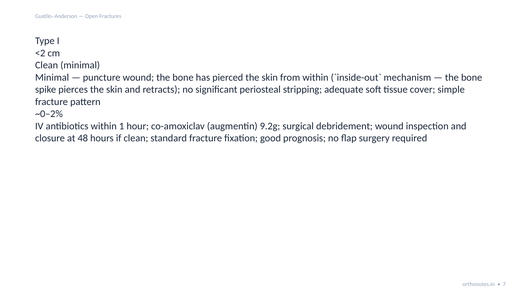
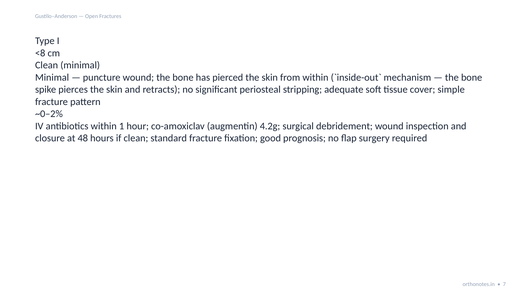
<2: <2 -> <8
9.2g: 9.2g -> 4.2g
